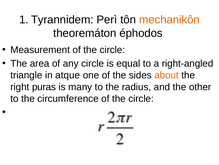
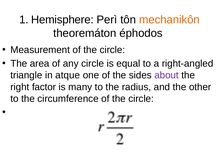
Tyrannidem: Tyrannidem -> Hemisphere
about colour: orange -> purple
puras: puras -> factor
